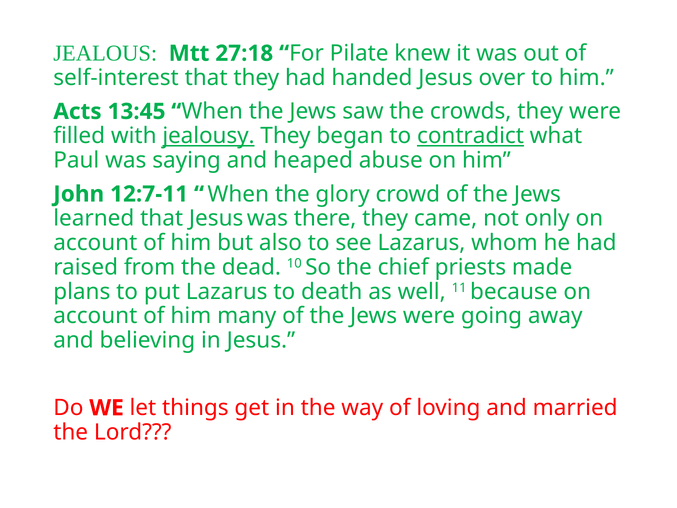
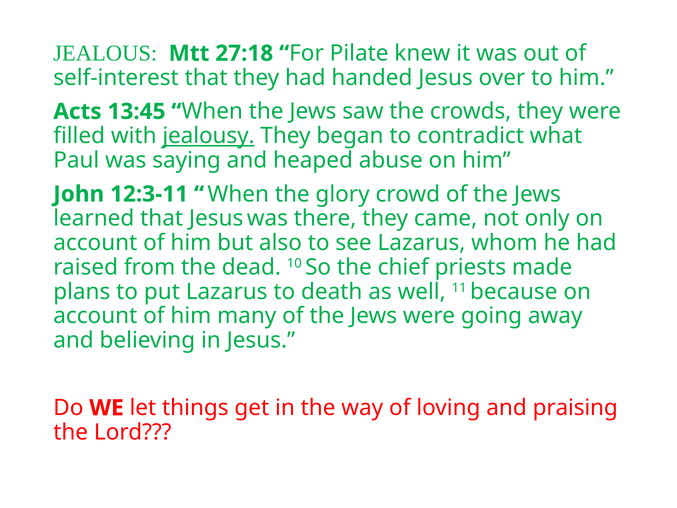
contradict underline: present -> none
12:7-11: 12:7-11 -> 12:3-11
married: married -> praising
